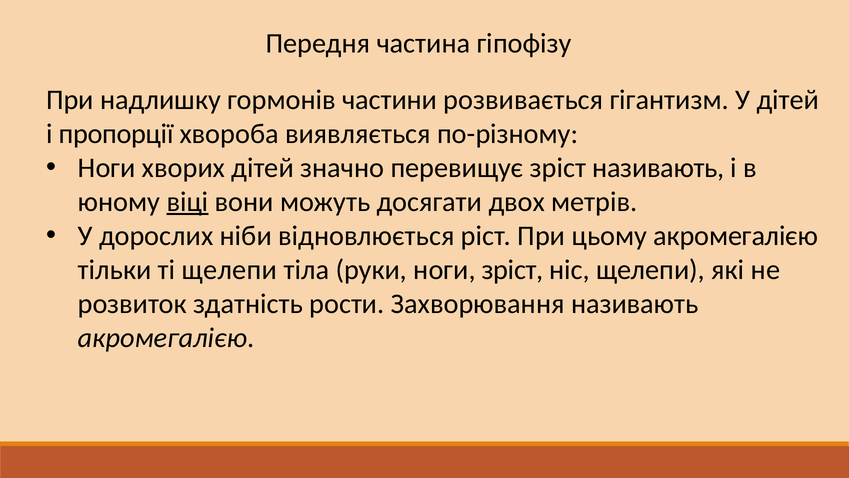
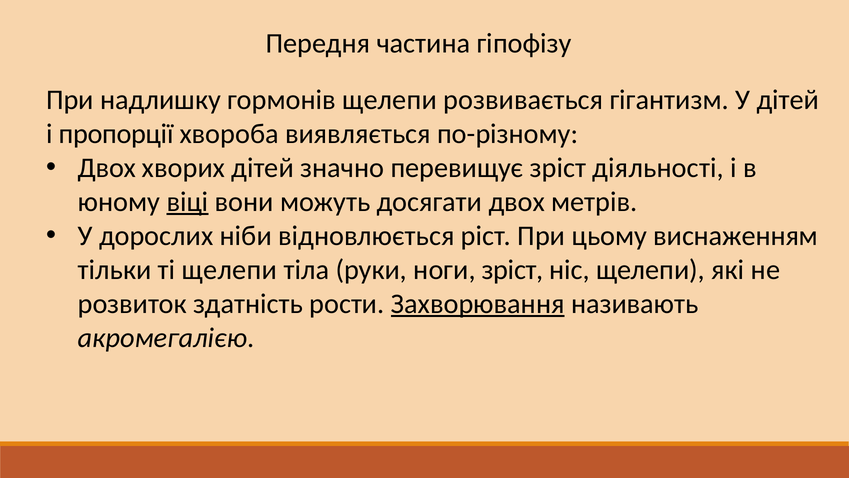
гормонів частини: частини -> щелепи
Ноги at (107, 168): Ноги -> Двох
зріст називають: називають -> діяльності
цьому акромегалією: акромегалією -> виснаженням
Захворювання underline: none -> present
